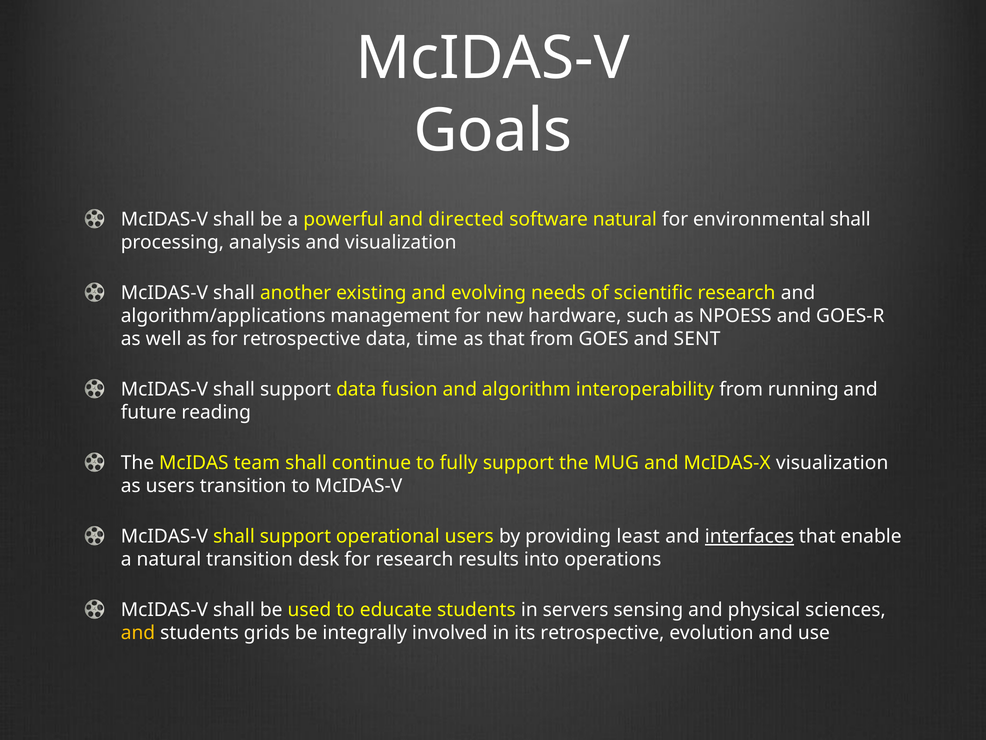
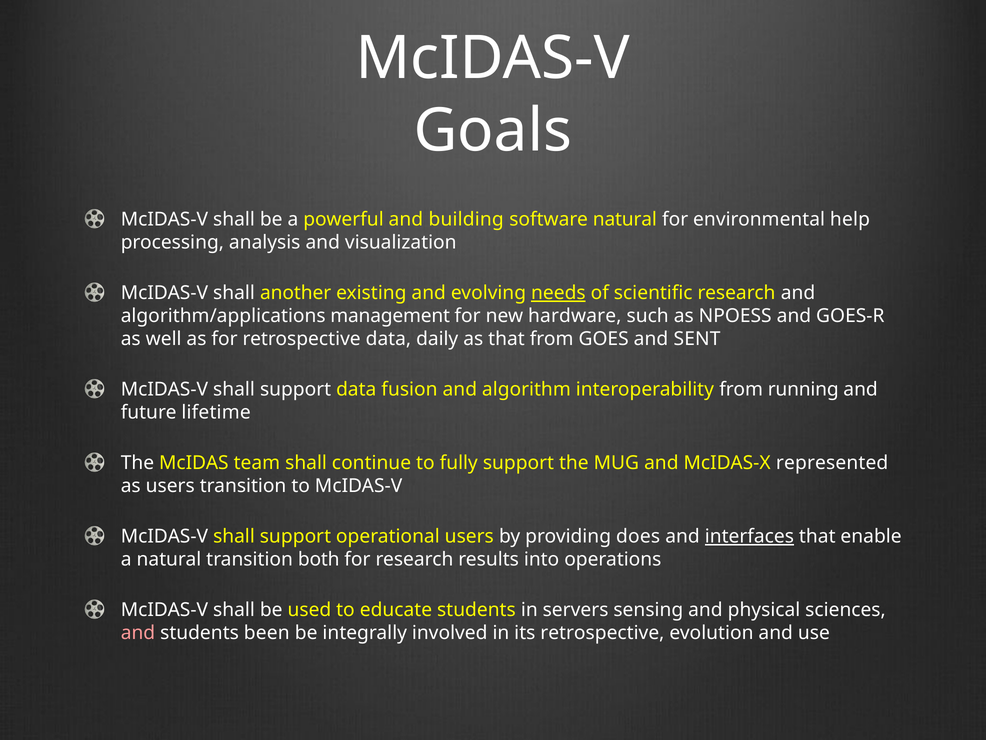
directed: directed -> building
environmental shall: shall -> help
needs underline: none -> present
time: time -> daily
reading: reading -> lifetime
McIDAS-X visualization: visualization -> represented
least: least -> does
desk: desk -> both
and at (138, 633) colour: yellow -> pink
grids: grids -> been
